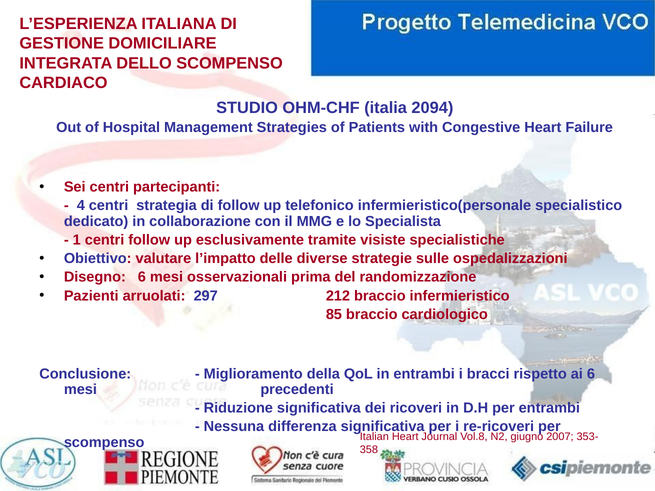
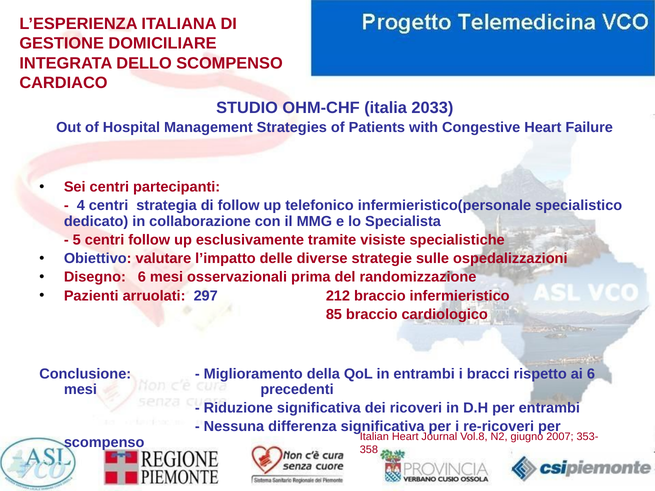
2094: 2094 -> 2033
1: 1 -> 5
